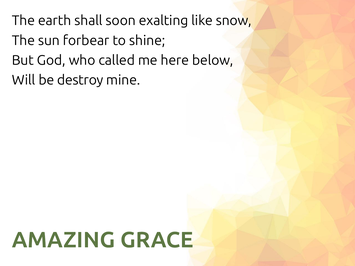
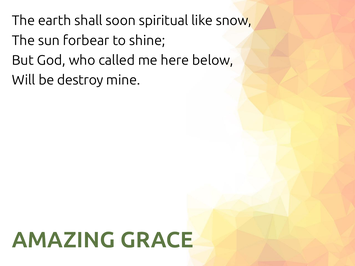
exalting: exalting -> spiritual
